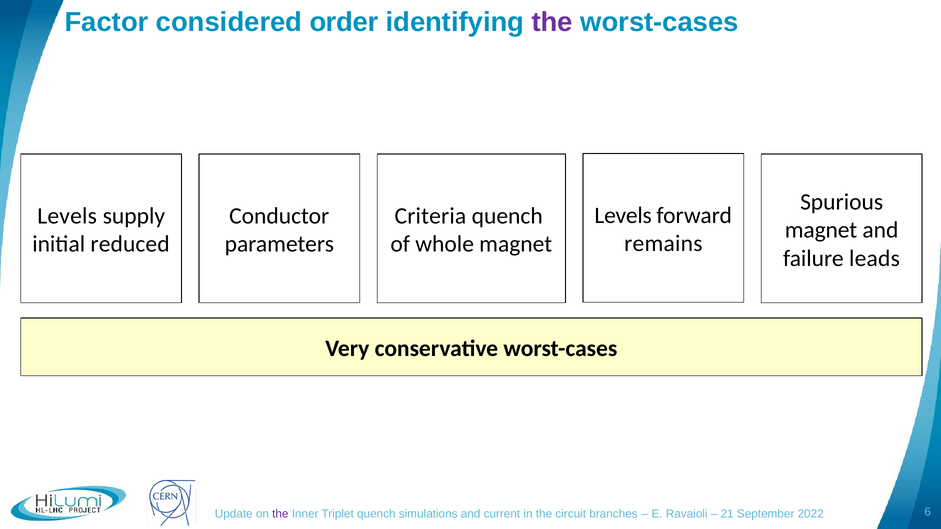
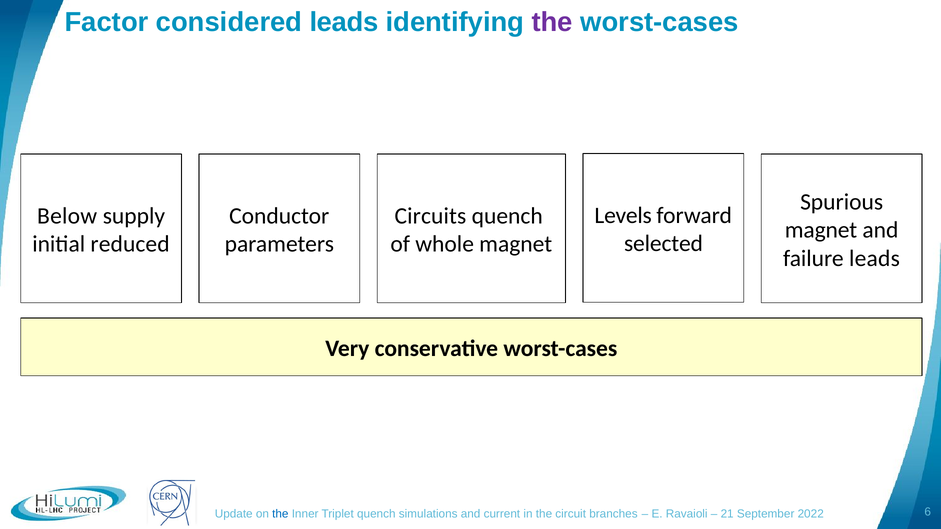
considered order: order -> leads
Levels at (67, 216): Levels -> Below
Criteria: Criteria -> Circuits
remains: remains -> selected
the at (280, 514) colour: purple -> blue
